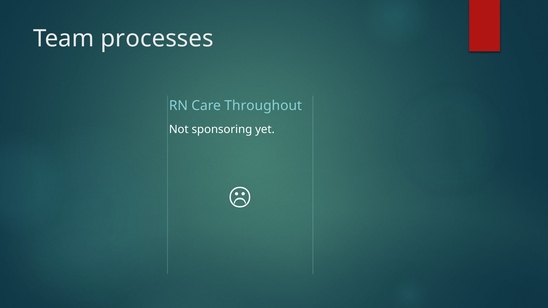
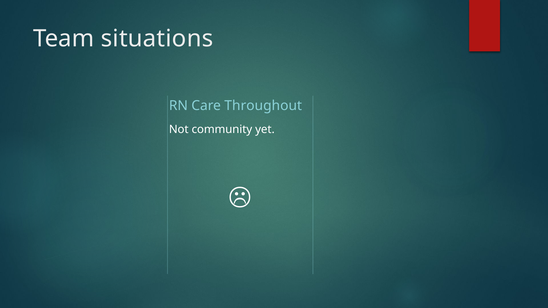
processes: processes -> situations
sponsoring: sponsoring -> community
